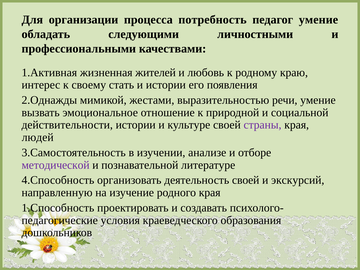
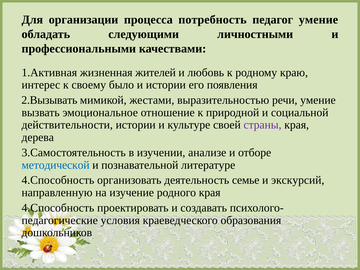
стать: стать -> было
2.Однажды: 2.Однажды -> 2.Вызывать
людей: людей -> дерева
методической colour: purple -> blue
деятельность своей: своей -> семье
1.Способность at (58, 208): 1.Способность -> 4.Способность
